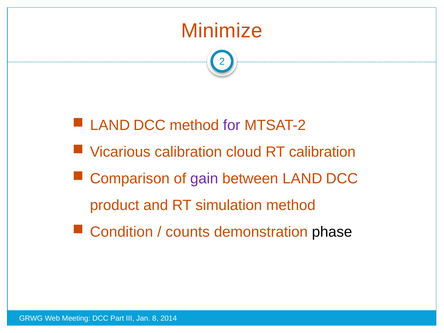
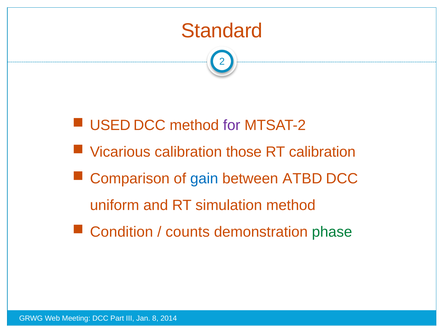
Minimize: Minimize -> Standard
LAND at (110, 125): LAND -> USED
cloud: cloud -> those
gain colour: purple -> blue
between LAND: LAND -> ATBD
product: product -> uniform
phase colour: black -> green
